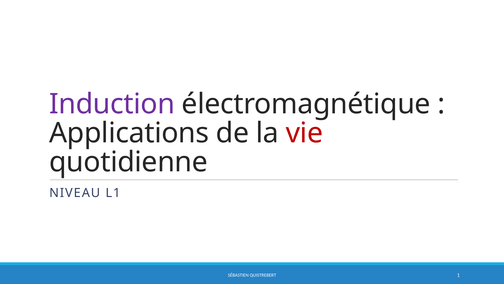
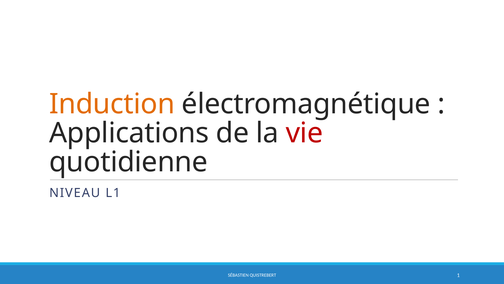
Induction colour: purple -> orange
